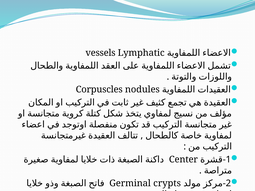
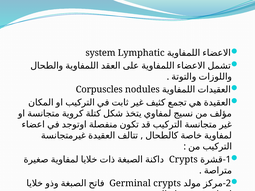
vessels: vessels -> system
Center at (183, 160): Center -> Crypts
